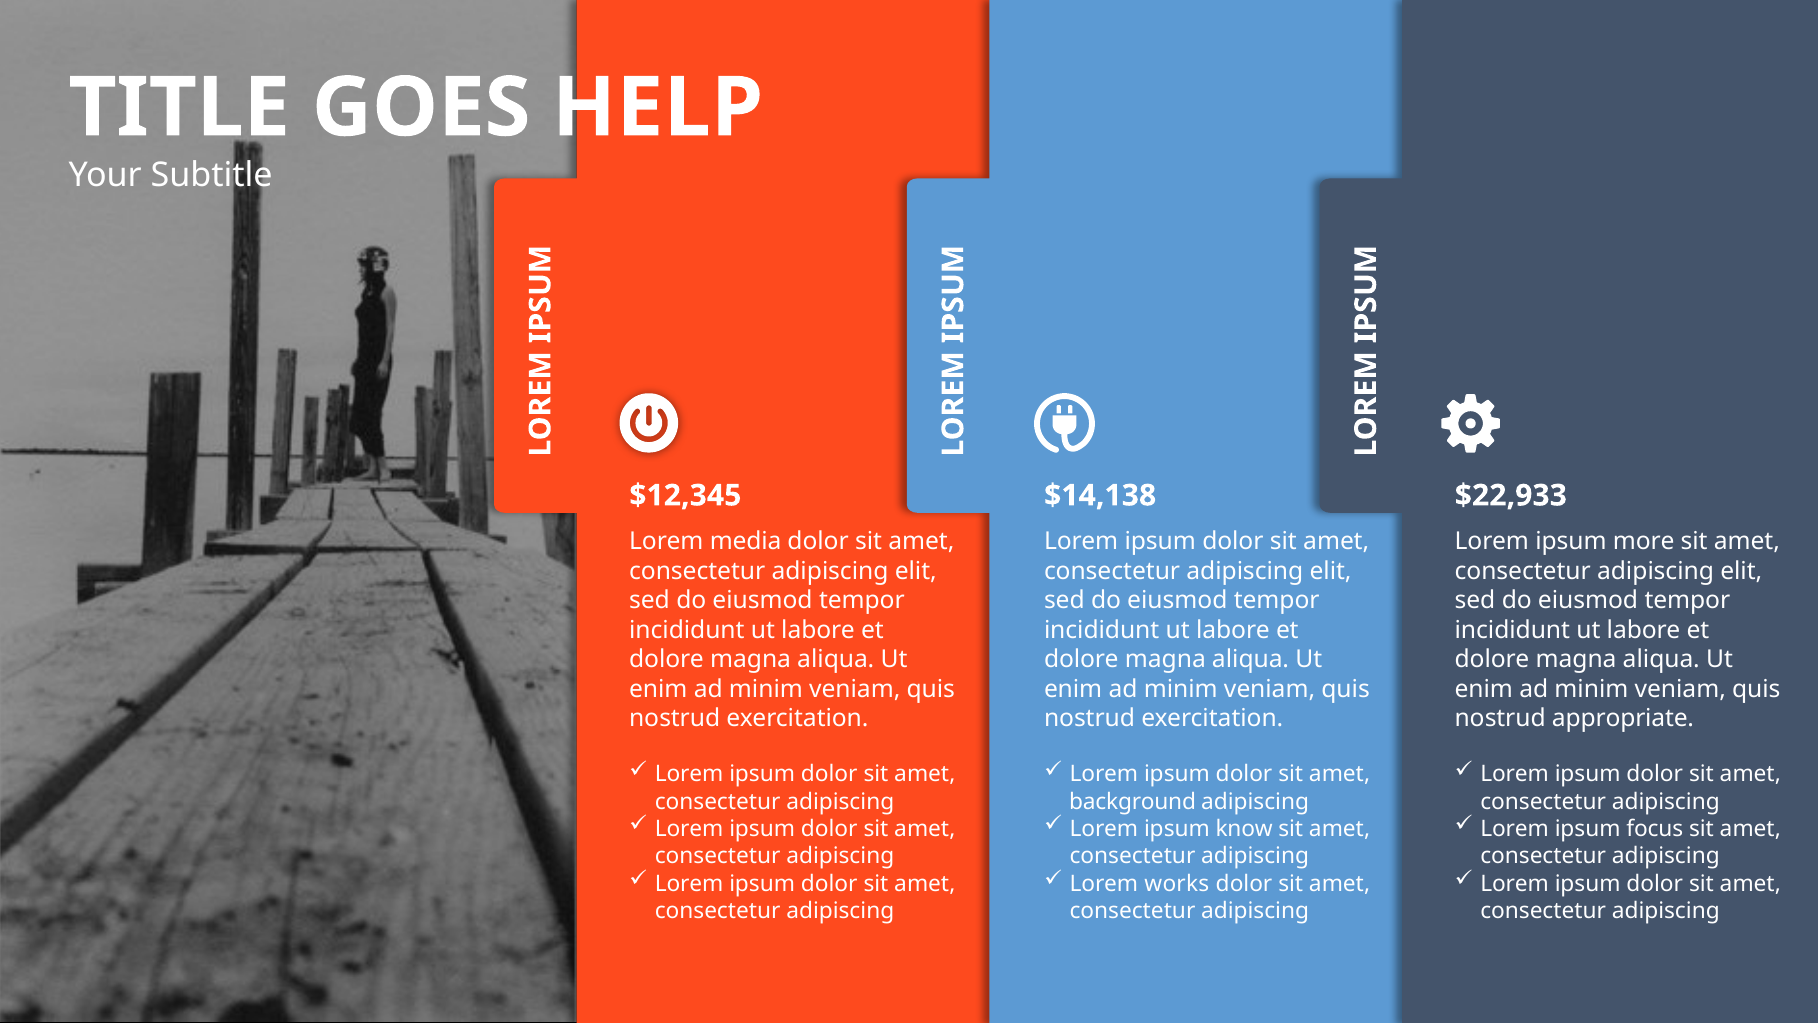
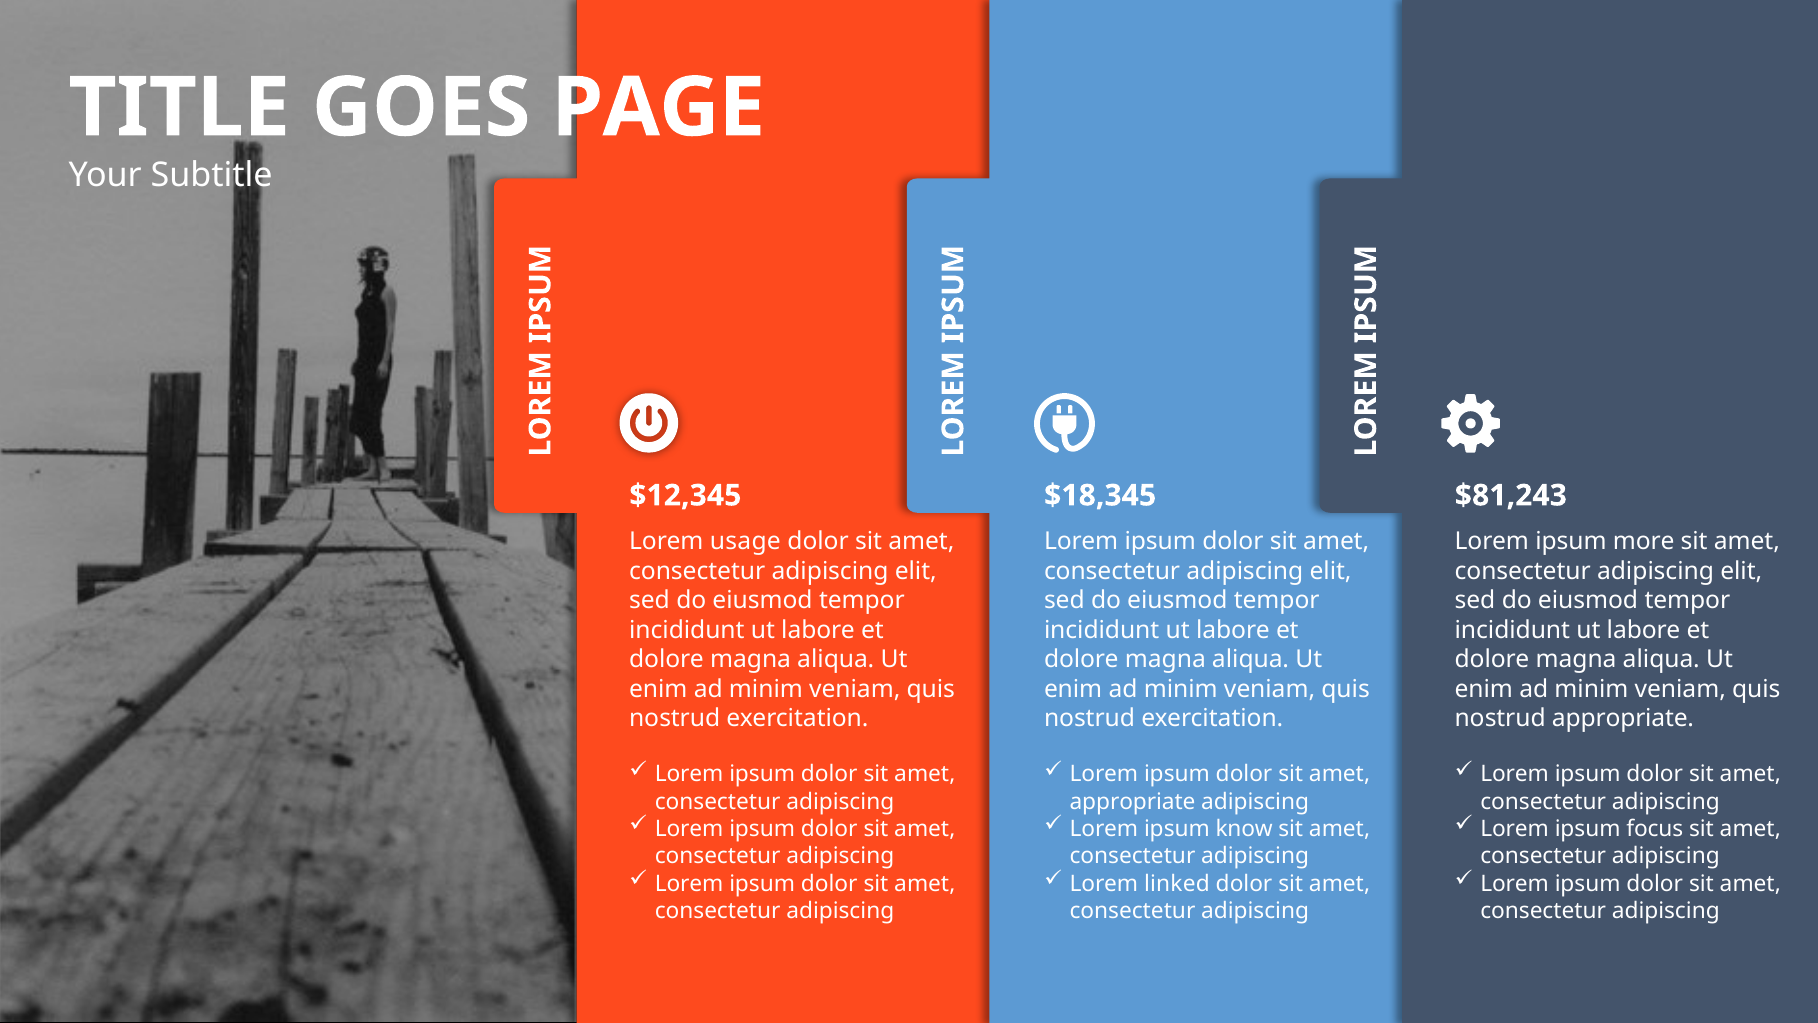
HELP: HELP -> PAGE
$14,138: $14,138 -> $18,345
$22,933: $22,933 -> $81,243
media: media -> usage
background at (1133, 801): background -> appropriate
works: works -> linked
